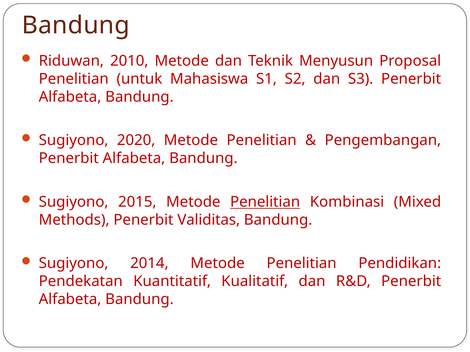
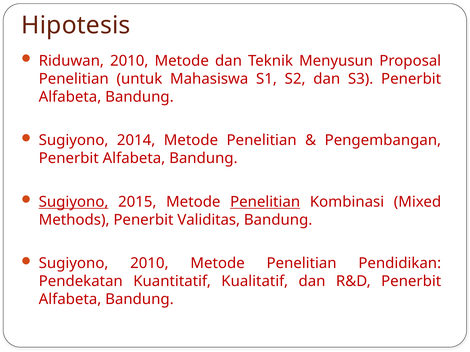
Bandung at (76, 25): Bandung -> Hipotesis
2020: 2020 -> 2014
Sugiyono at (74, 202) underline: none -> present
Sugiyono 2014: 2014 -> 2010
